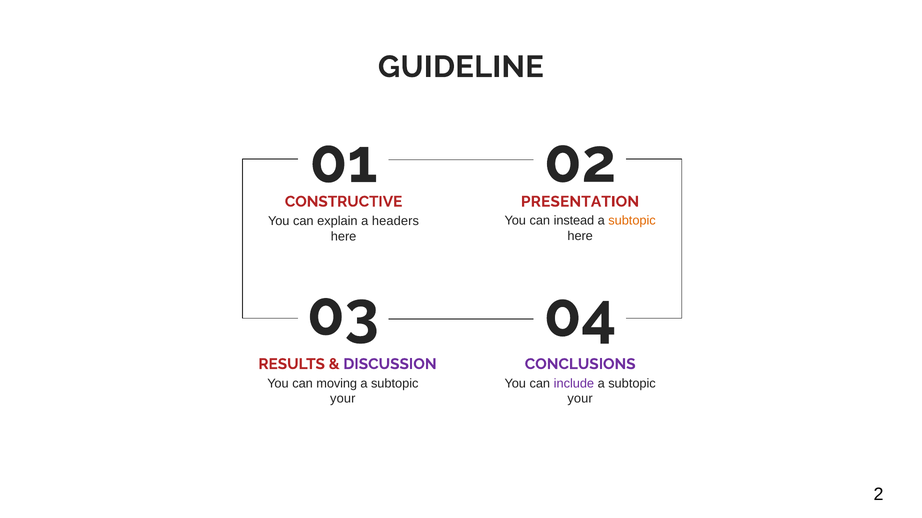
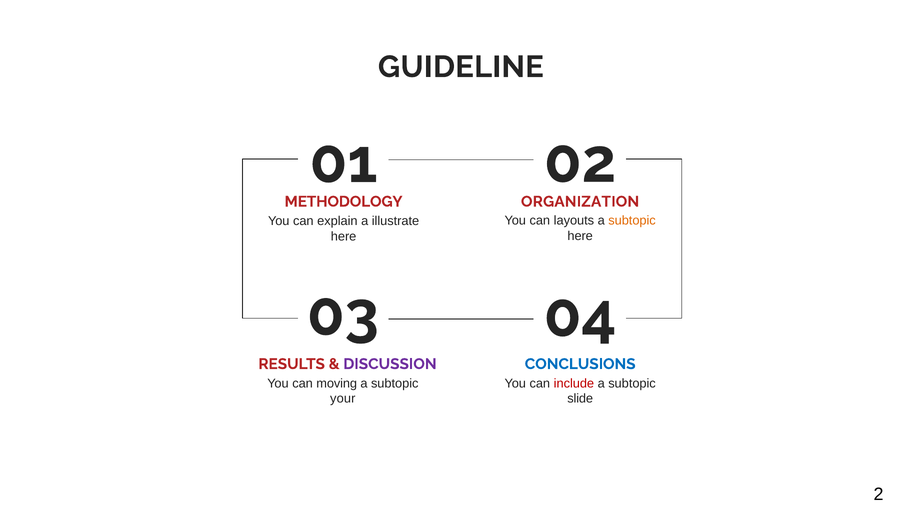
CONSTRUCTIVE: CONSTRUCTIVE -> METHODOLOGY
PRESENTATION: PRESENTATION -> ORGANIZATION
instead: instead -> layouts
headers: headers -> illustrate
CONCLUSIONS colour: purple -> blue
include colour: purple -> red
your at (580, 399): your -> slide
